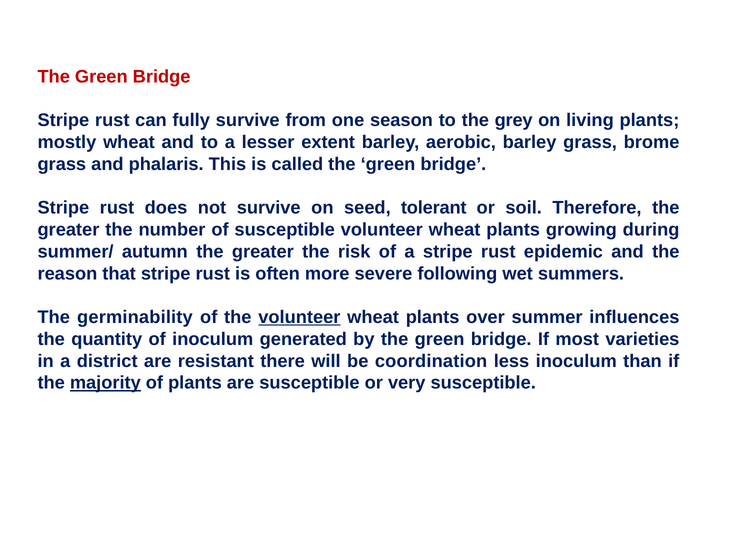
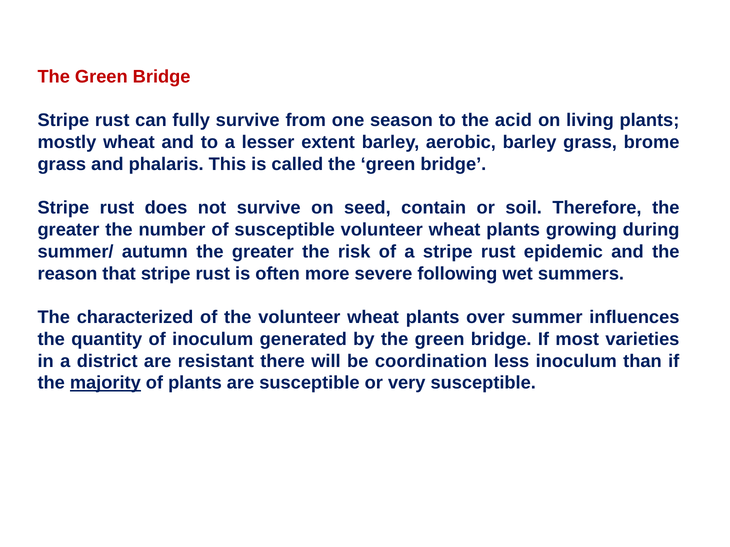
grey: grey -> acid
tolerant: tolerant -> contain
germinability: germinability -> characterized
volunteer at (299, 318) underline: present -> none
